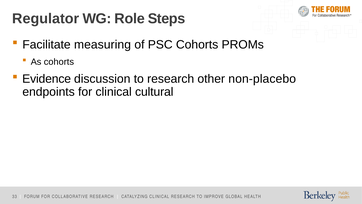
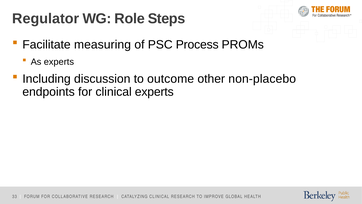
PSC Cohorts: Cohorts -> Process
As cohorts: cohorts -> experts
Evidence: Evidence -> Including
to research: research -> outcome
clinical cultural: cultural -> experts
